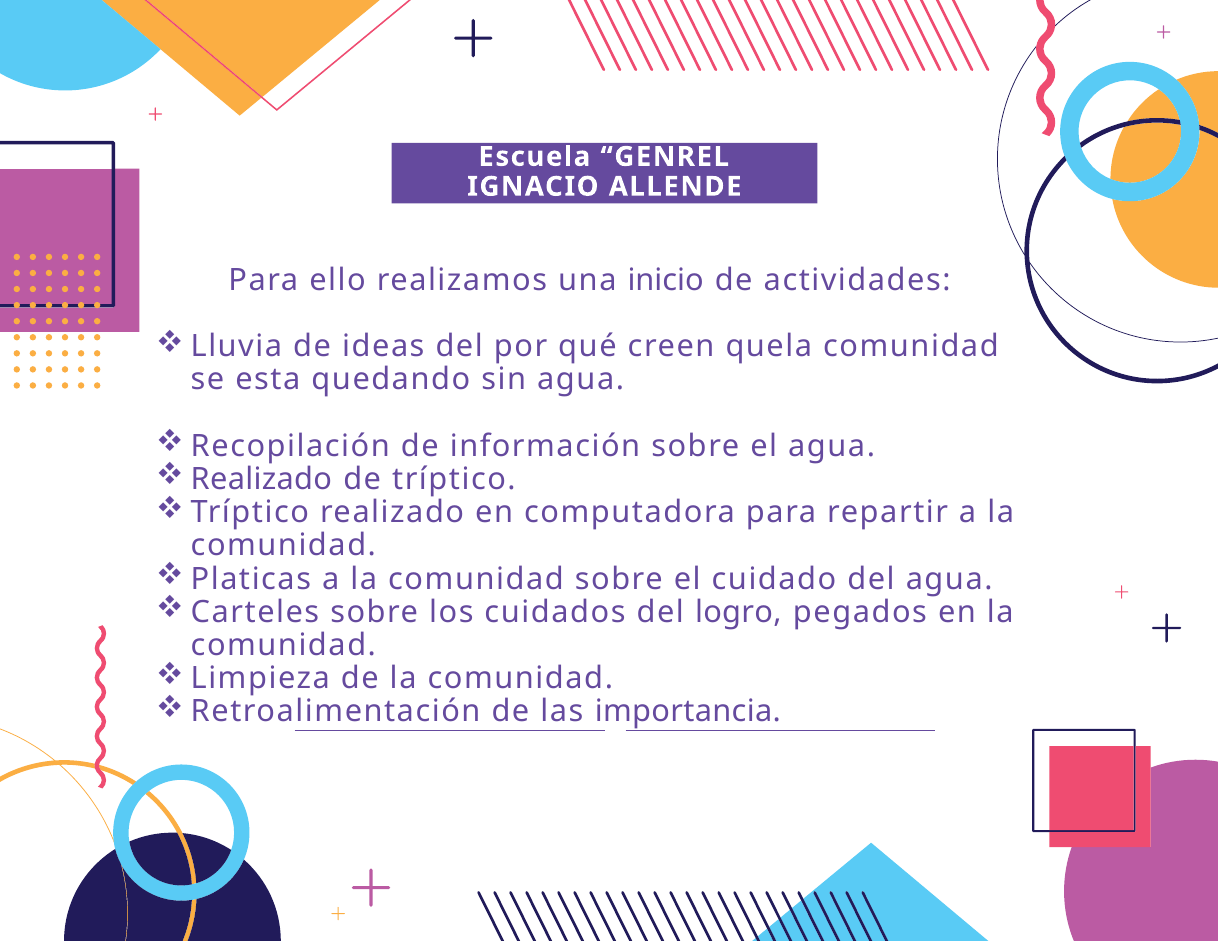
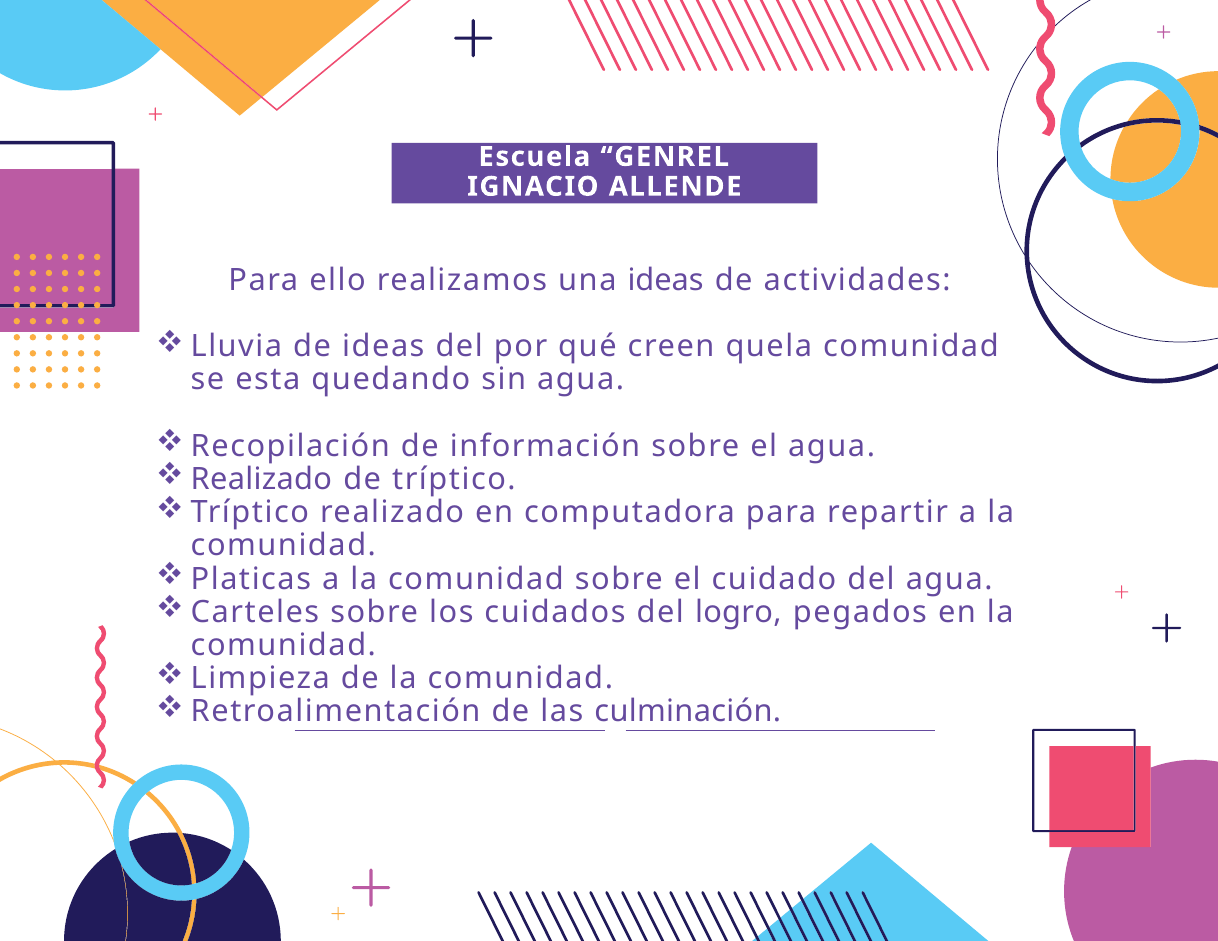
una inicio: inicio -> ideas
importancia: importancia -> culminación
